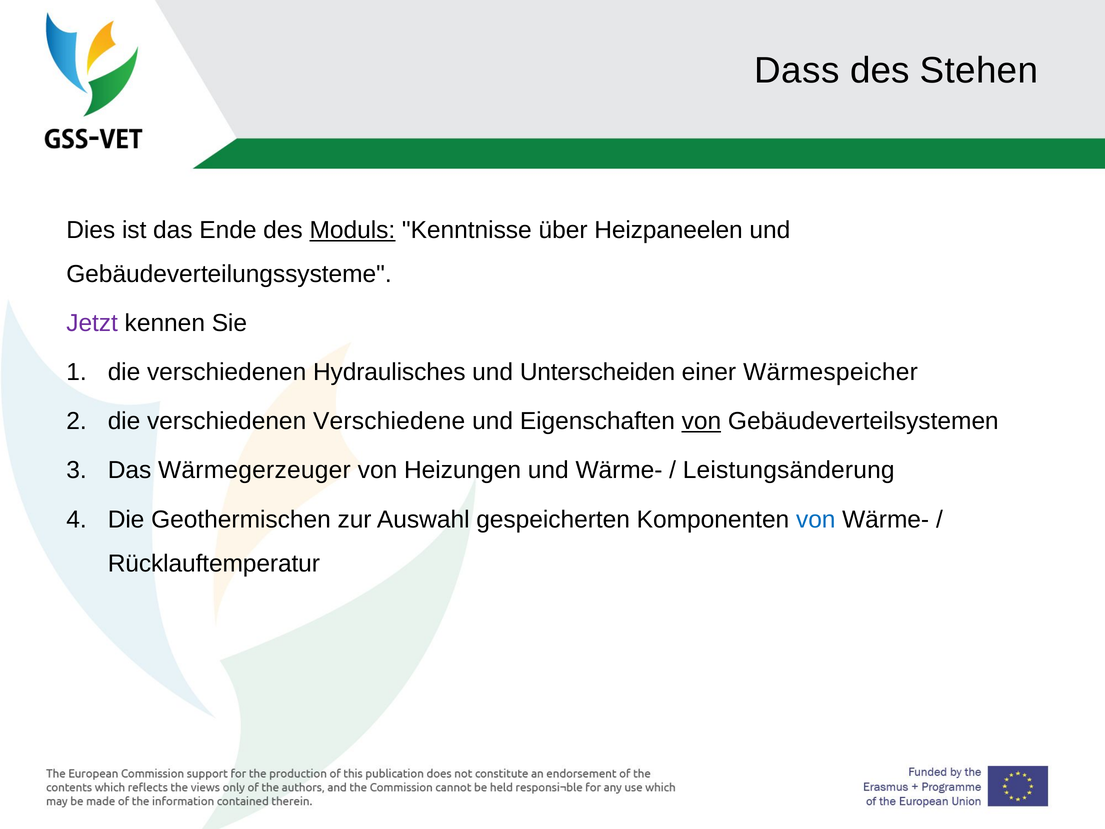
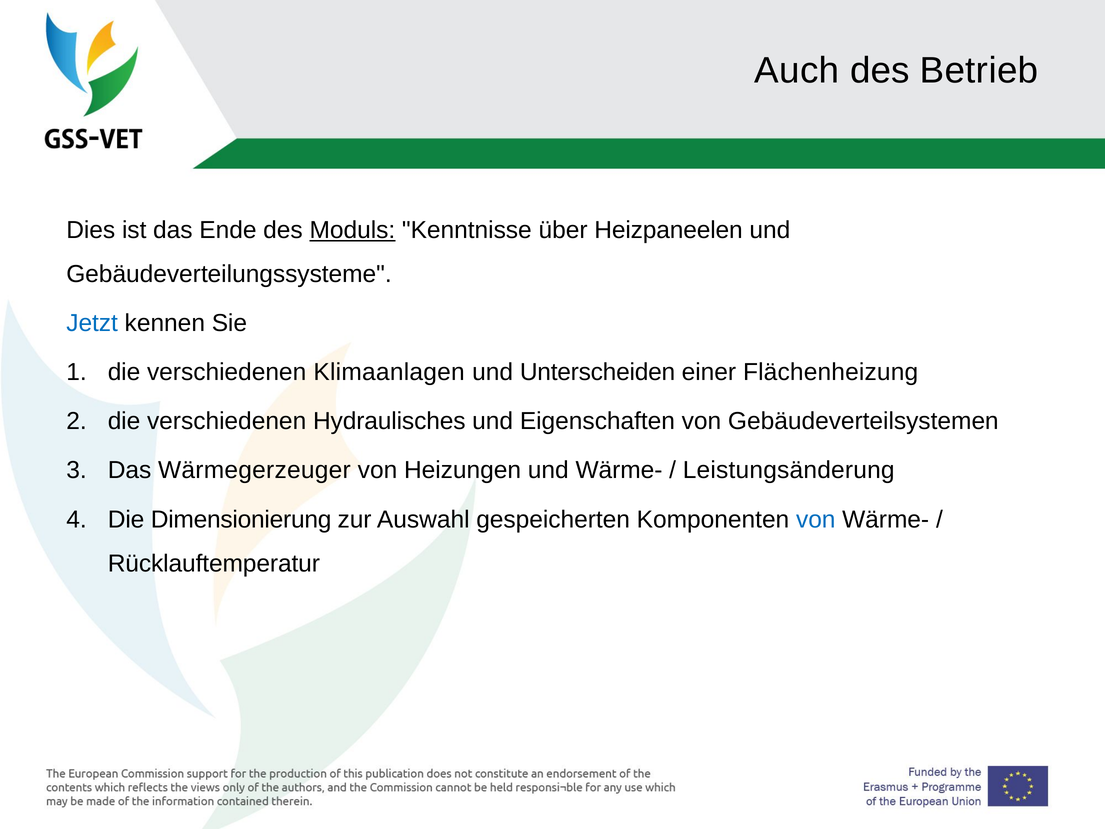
Dass: Dass -> Auch
Stehen: Stehen -> Betrieb
Jetzt colour: purple -> blue
Hydraulisches: Hydraulisches -> Klimaanlagen
Wärmespeicher: Wärmespeicher -> Flächenheizung
Verschiedene: Verschiedene -> Hydraulisches
von at (701, 421) underline: present -> none
Geothermischen: Geothermischen -> Dimensionierung
